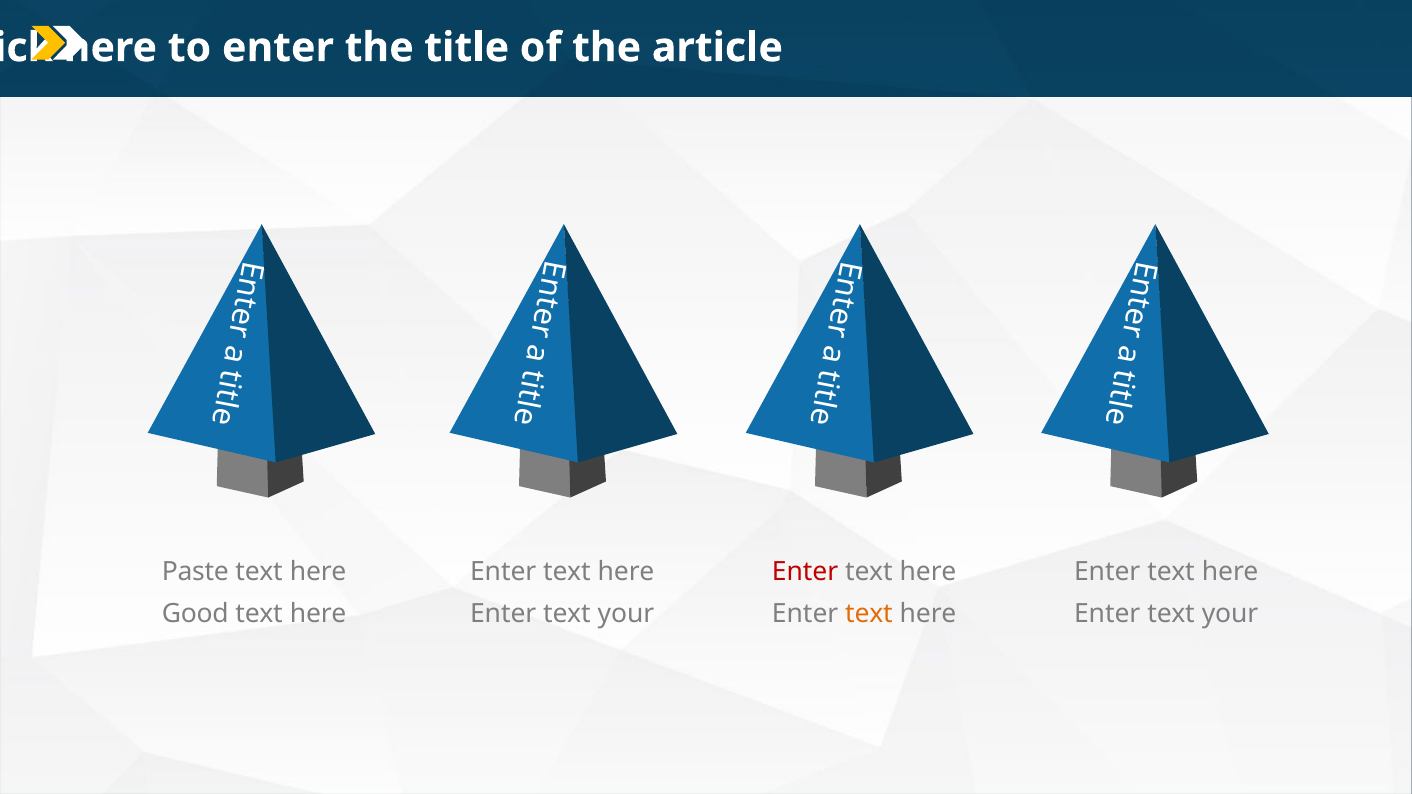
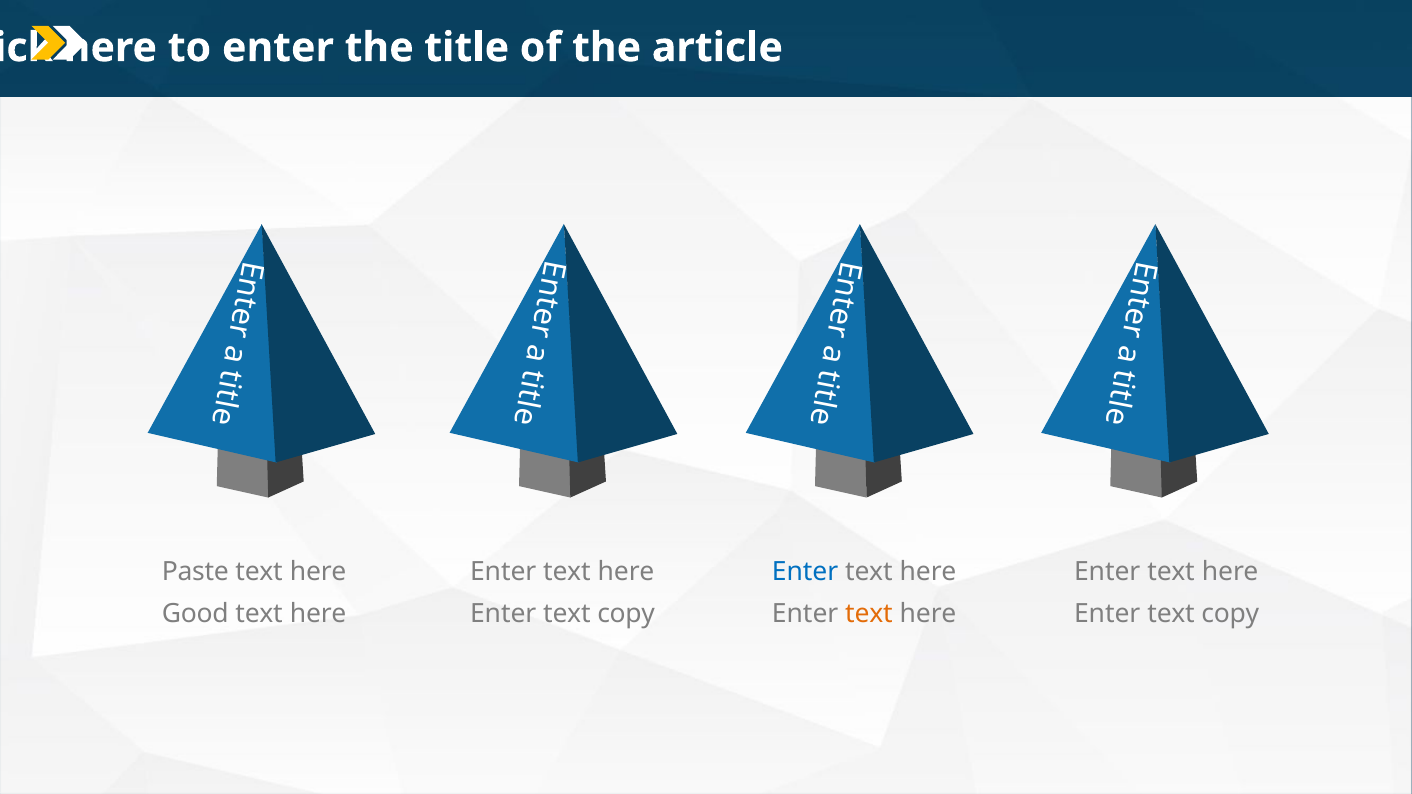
Enter at (805, 572) colour: red -> blue
your at (626, 613): your -> copy
your at (1230, 613): your -> copy
